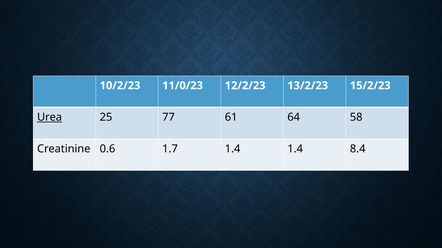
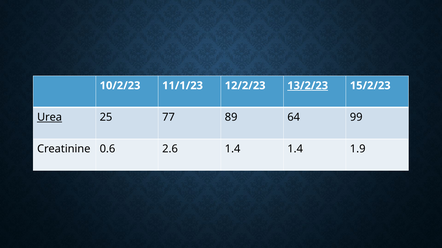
11/0/23: 11/0/23 -> 11/1/23
13/2/23 underline: none -> present
61: 61 -> 89
58: 58 -> 99
1.7: 1.7 -> 2.6
8.4: 8.4 -> 1.9
